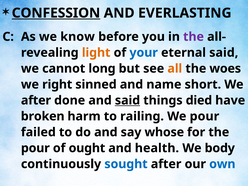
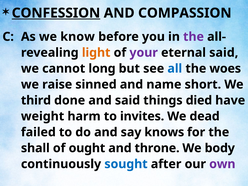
EVERLASTING: EVERLASTING -> COMPASSION
your colour: blue -> purple
all colour: orange -> blue
right: right -> raise
after at (36, 100): after -> third
said at (127, 100) underline: present -> none
broken: broken -> weight
railing: railing -> invites
We pour: pour -> dead
whose: whose -> knows
pour at (35, 148): pour -> shall
health: health -> throne
own colour: blue -> purple
